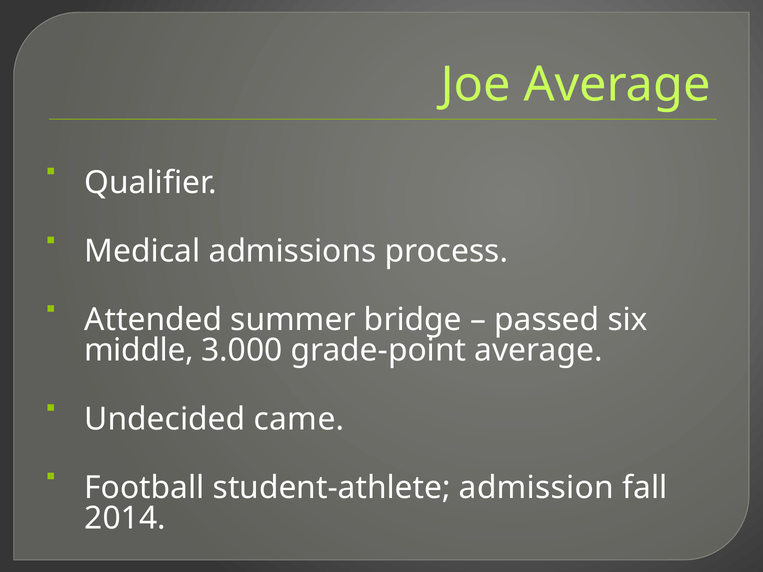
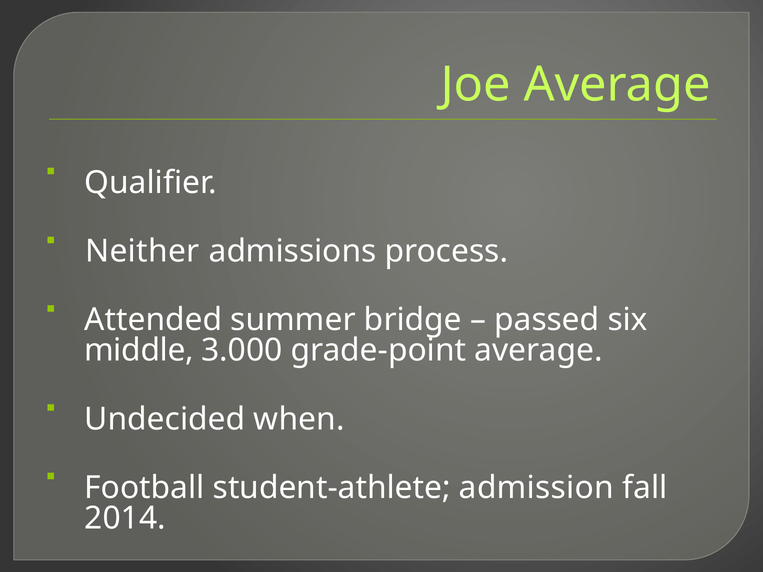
Medical: Medical -> Neither
came: came -> when
